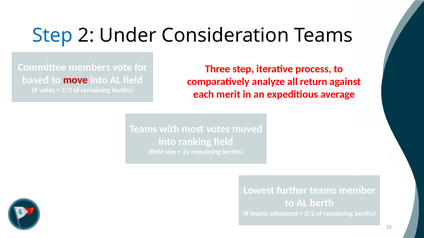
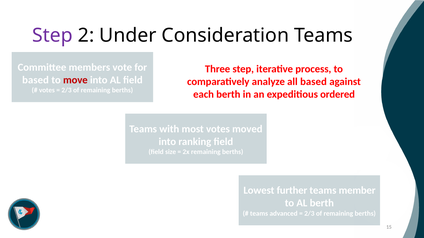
Step at (53, 36) colour: blue -> purple
all return: return -> based
each merit: merit -> berth
average: average -> ordered
